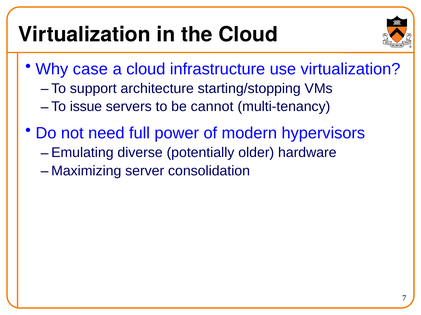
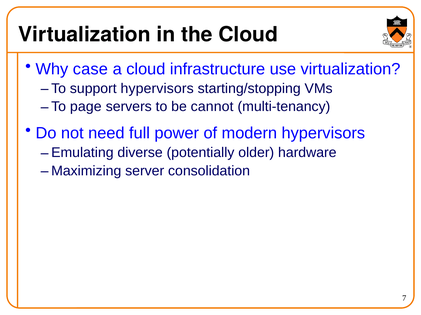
support architecture: architecture -> hypervisors
issue: issue -> page
